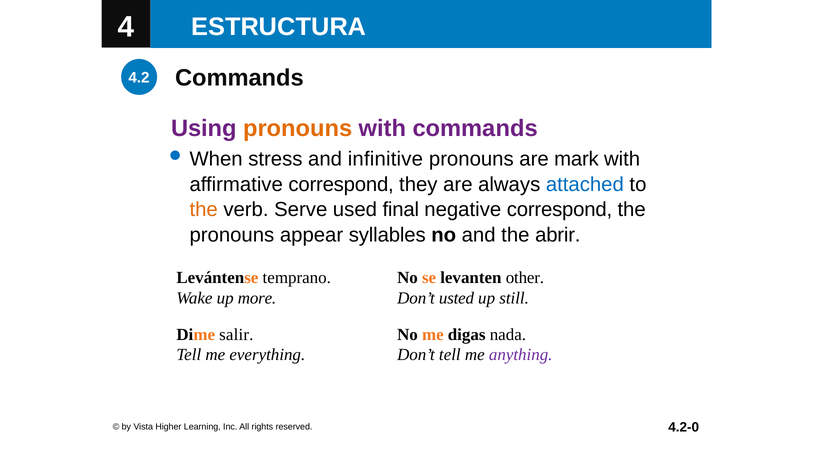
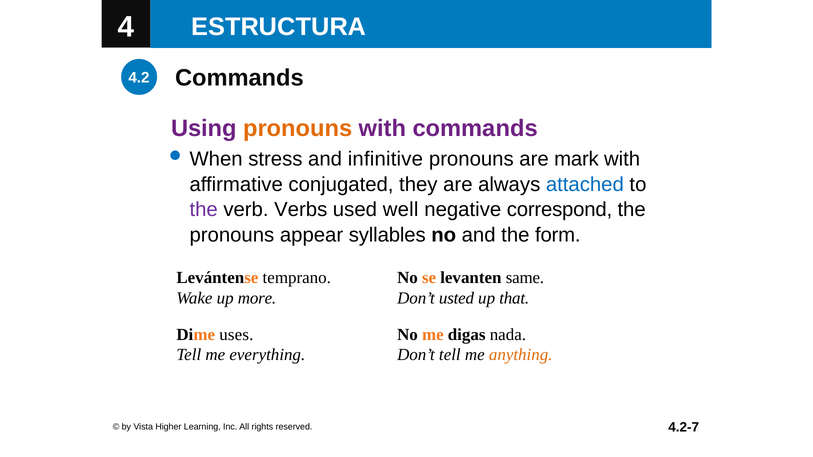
affirmative correspond: correspond -> conjugated
the at (204, 210) colour: orange -> purple
Serve: Serve -> Verbs
final: final -> well
abrir: abrir -> form
other: other -> same
still: still -> that
salir: salir -> uses
anything colour: purple -> orange
4.2-0: 4.2-0 -> 4.2-7
